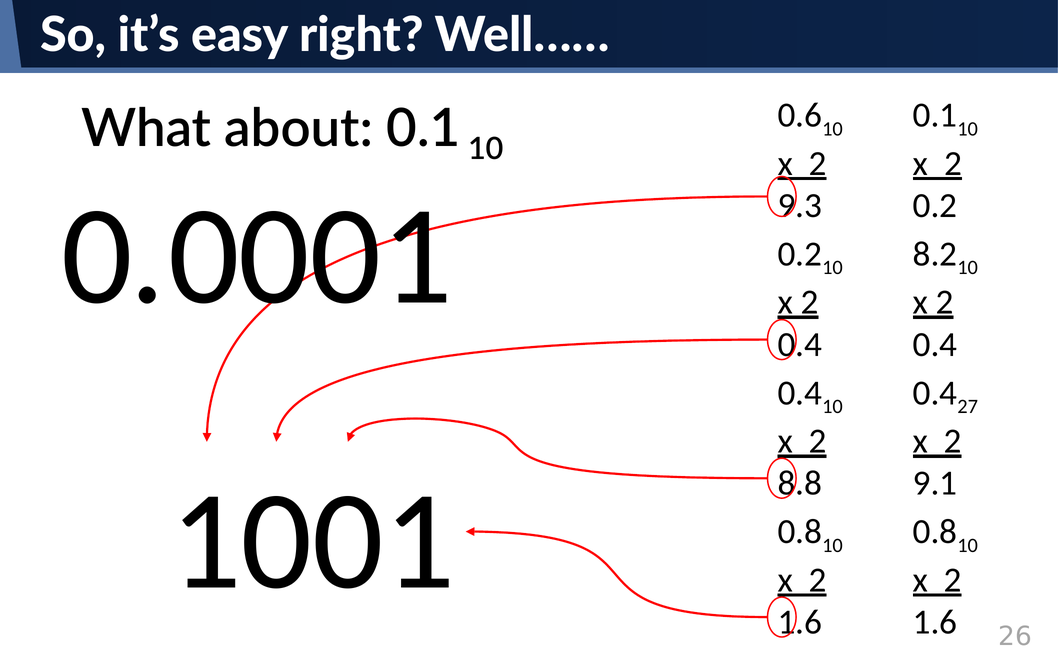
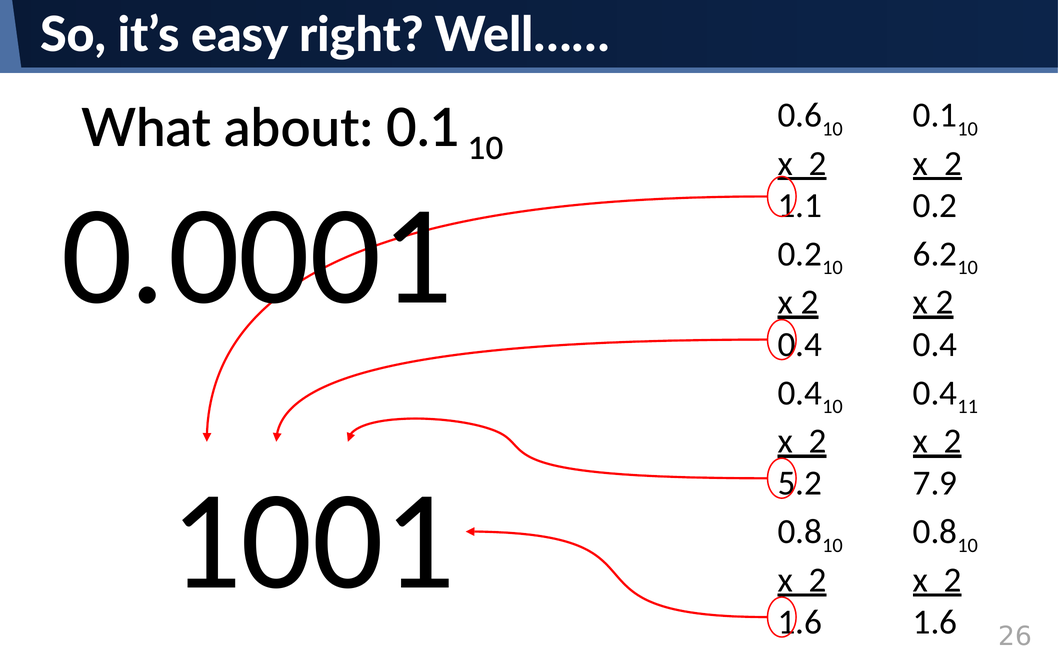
9.3: 9.3 -> 1.1
8.2: 8.2 -> 6.2
27: 27 -> 11
8.8: 8.8 -> 5.2
9.1: 9.1 -> 7.9
